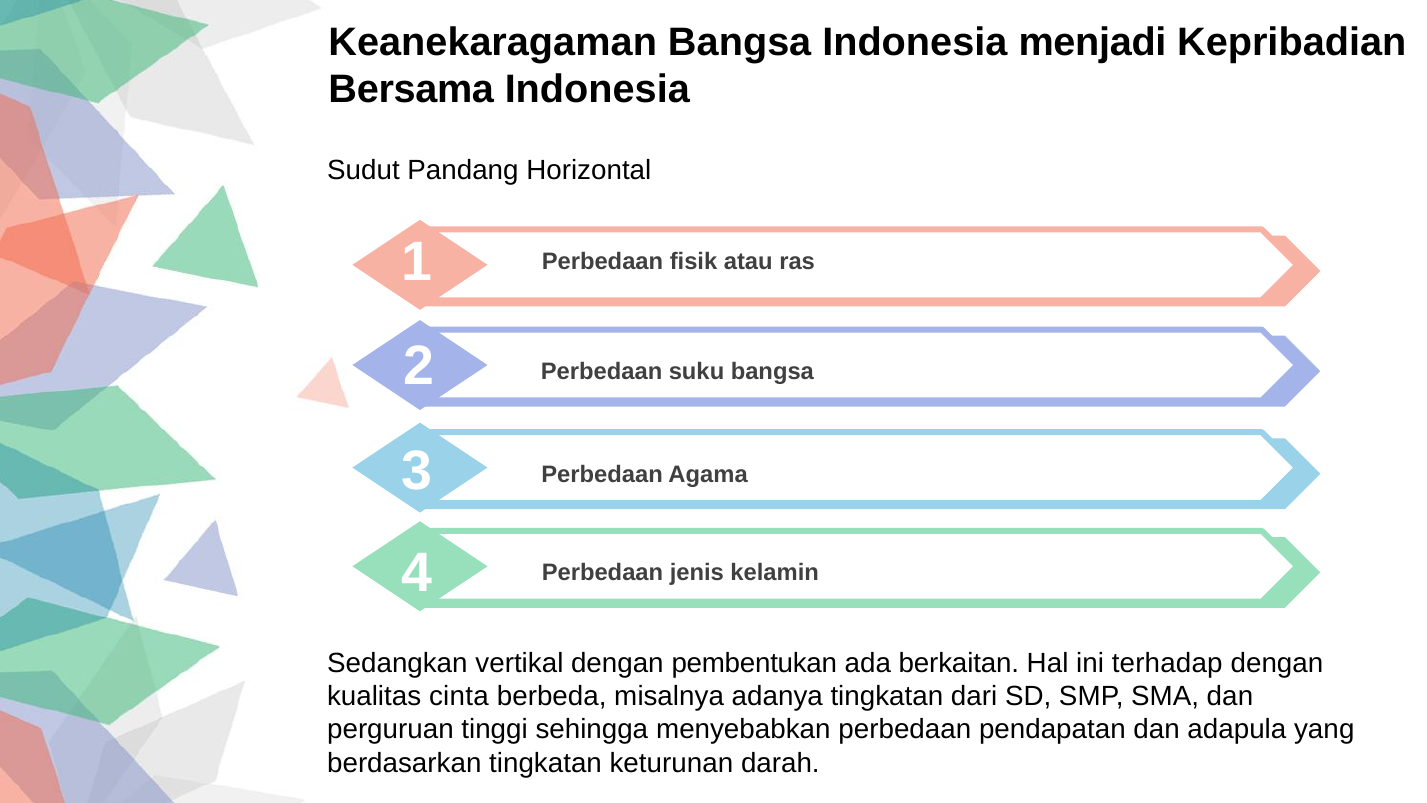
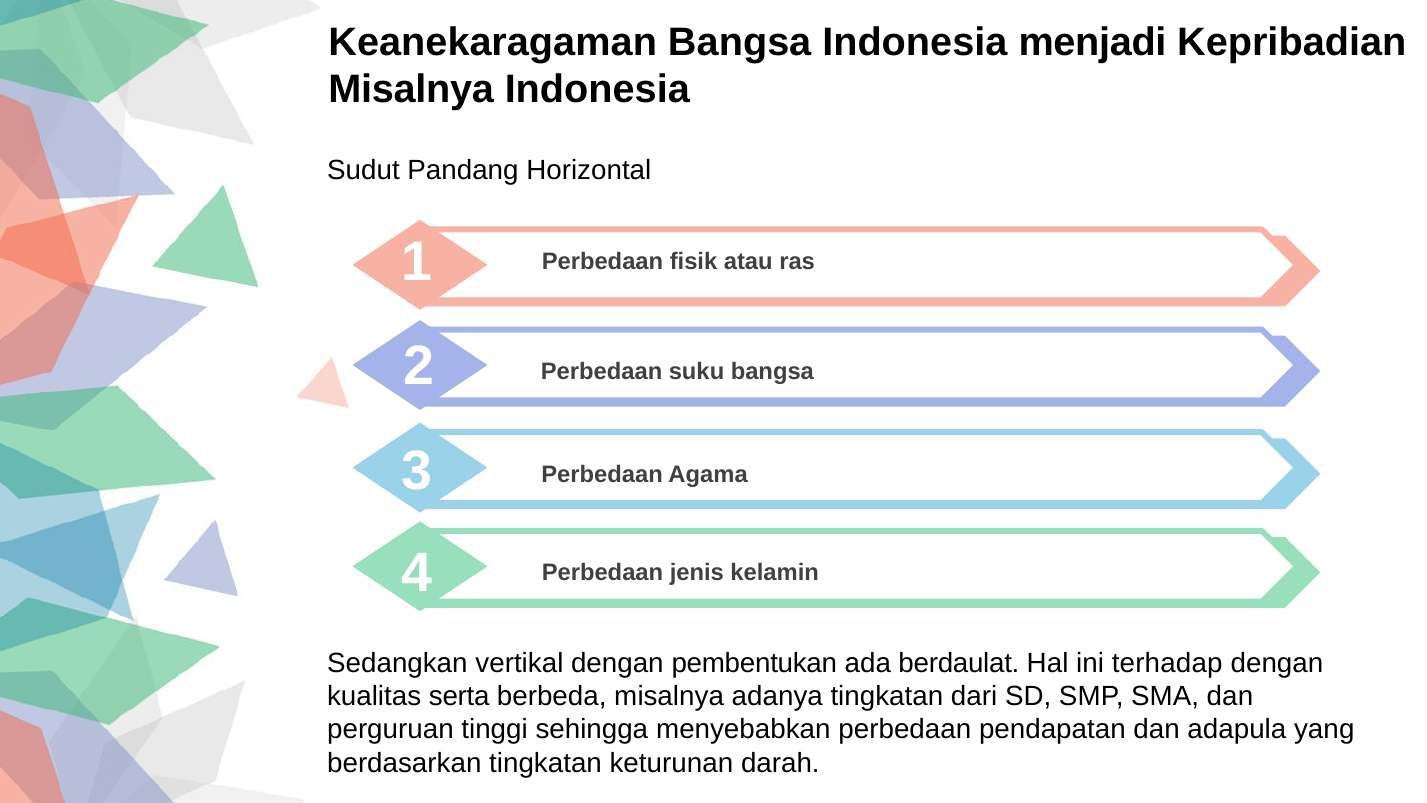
Bersama at (411, 90): Bersama -> Misalnya
berkaitan: berkaitan -> berdaulat
cinta: cinta -> serta
